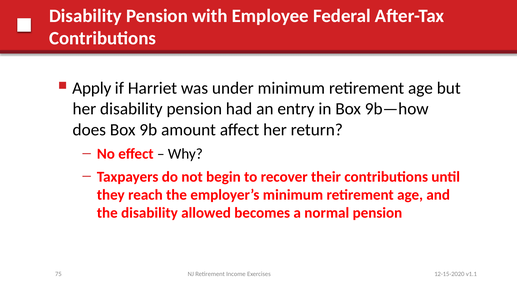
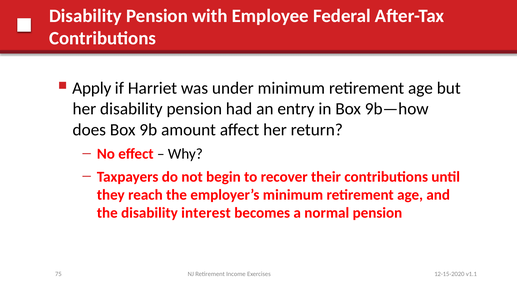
allowed: allowed -> interest
